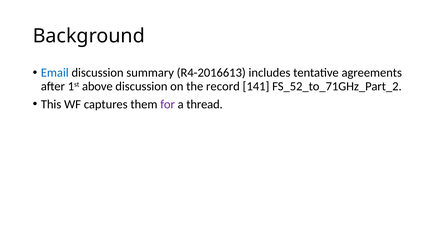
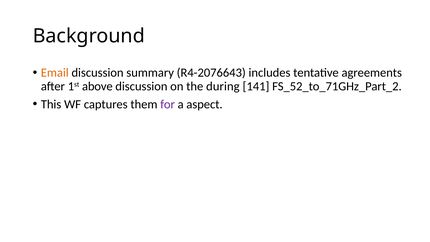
Email colour: blue -> orange
R4-2016613: R4-2016613 -> R4-2076643
record: record -> during
thread: thread -> aspect
